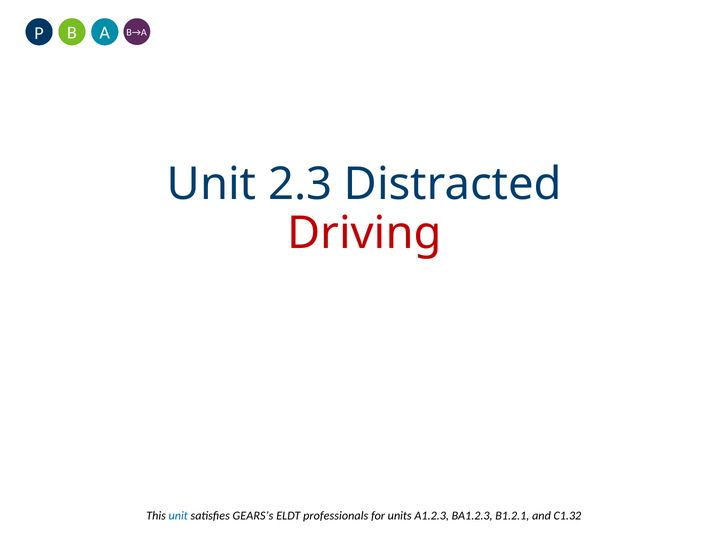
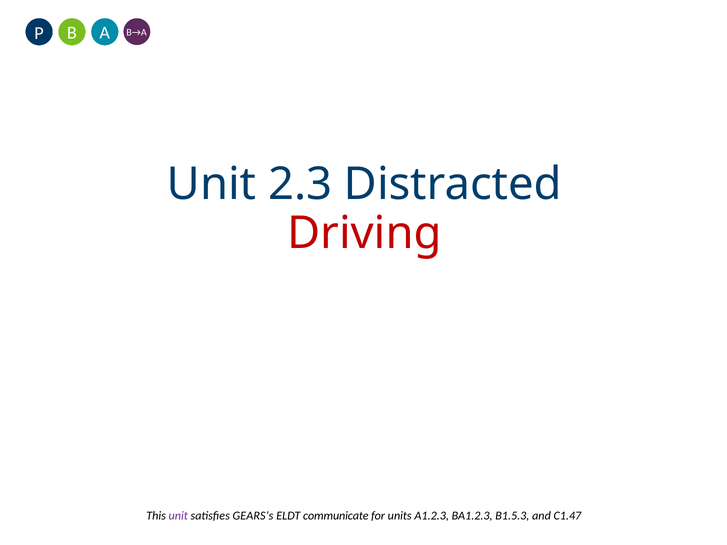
unit at (178, 516) colour: blue -> purple
professionals: professionals -> communicate
B1.2.1: B1.2.1 -> B1.5.3
C1.32: C1.32 -> C1.47
